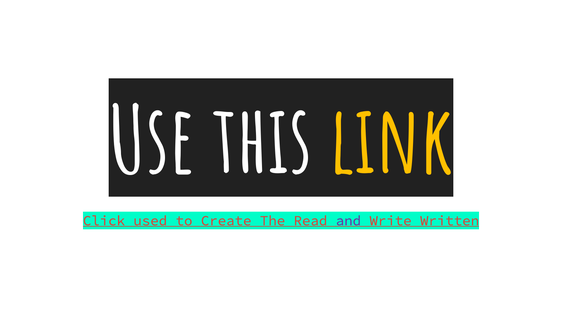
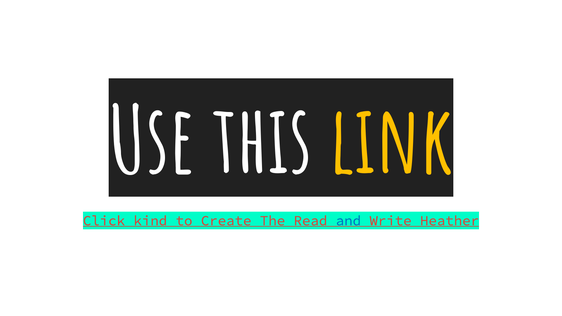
used: used -> kind
and colour: purple -> blue
Written: Written -> Heather
